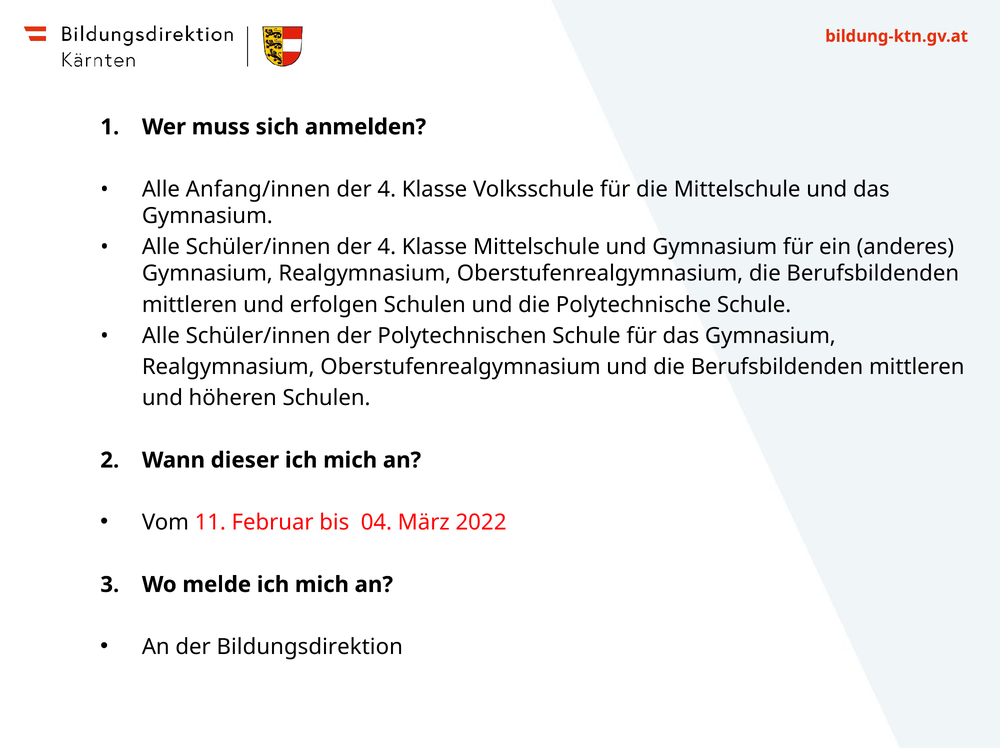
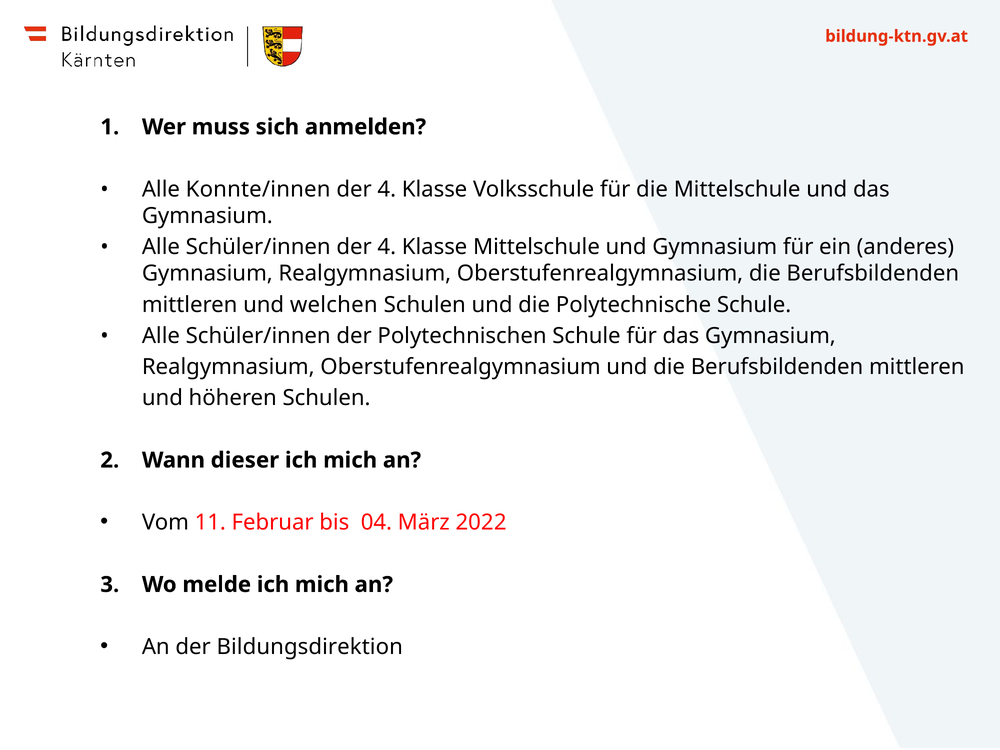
Anfang/innen: Anfang/innen -> Konnte/innen
erfolgen: erfolgen -> welchen
